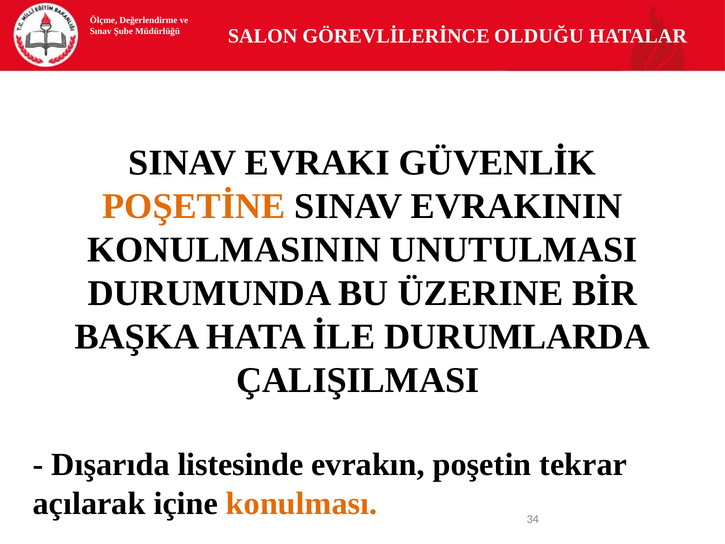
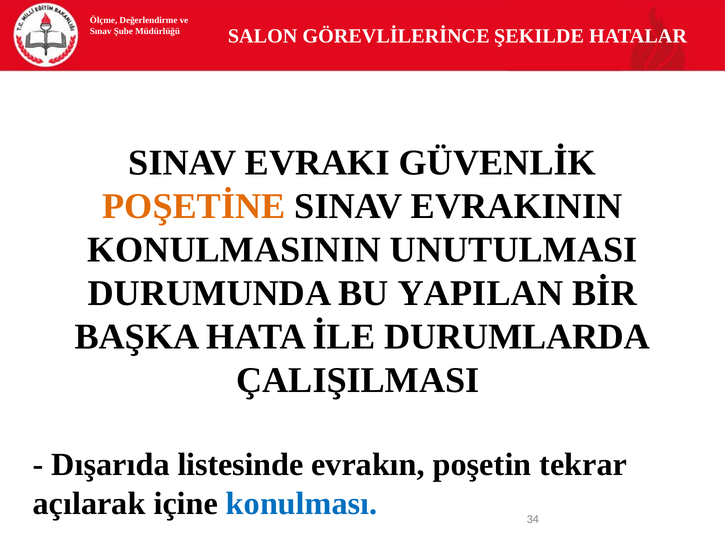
OLDUĞU: OLDUĞU -> ŞEKILDE
ÜZERINE: ÜZERINE -> YAPILAN
konulması colour: orange -> blue
